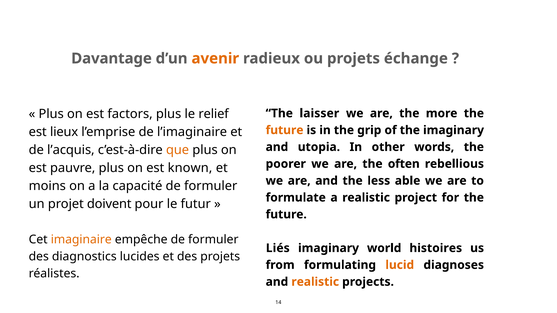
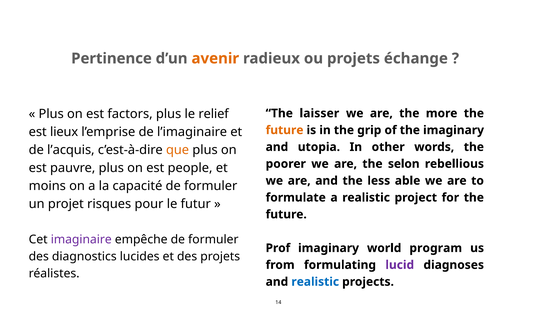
Davantage: Davantage -> Pertinence
often: often -> selon
known: known -> people
doivent: doivent -> risques
imaginaire colour: orange -> purple
Liés: Liés -> Prof
histoires: histoires -> program
lucid colour: orange -> purple
realistic at (315, 282) colour: orange -> blue
